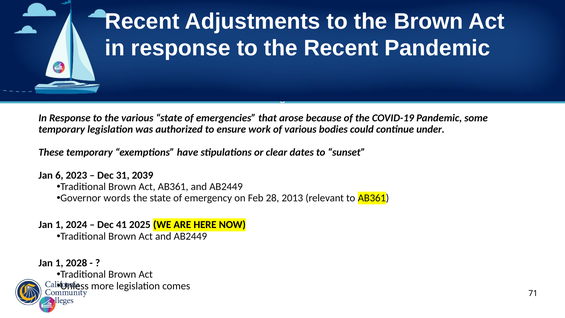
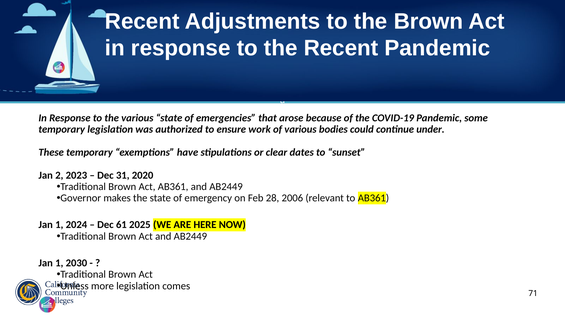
6: 6 -> 2
2039: 2039 -> 2020
words: words -> makes
2013: 2013 -> 2006
41: 41 -> 61
2028: 2028 -> 2030
